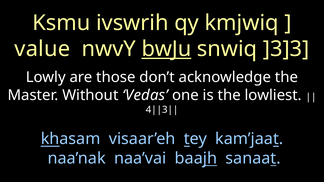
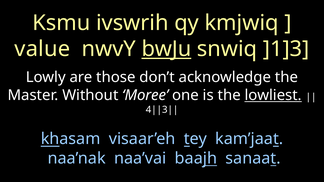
]3]3: ]3]3 -> ]1]3
Vedas: Vedas -> Moree
lowliest underline: none -> present
